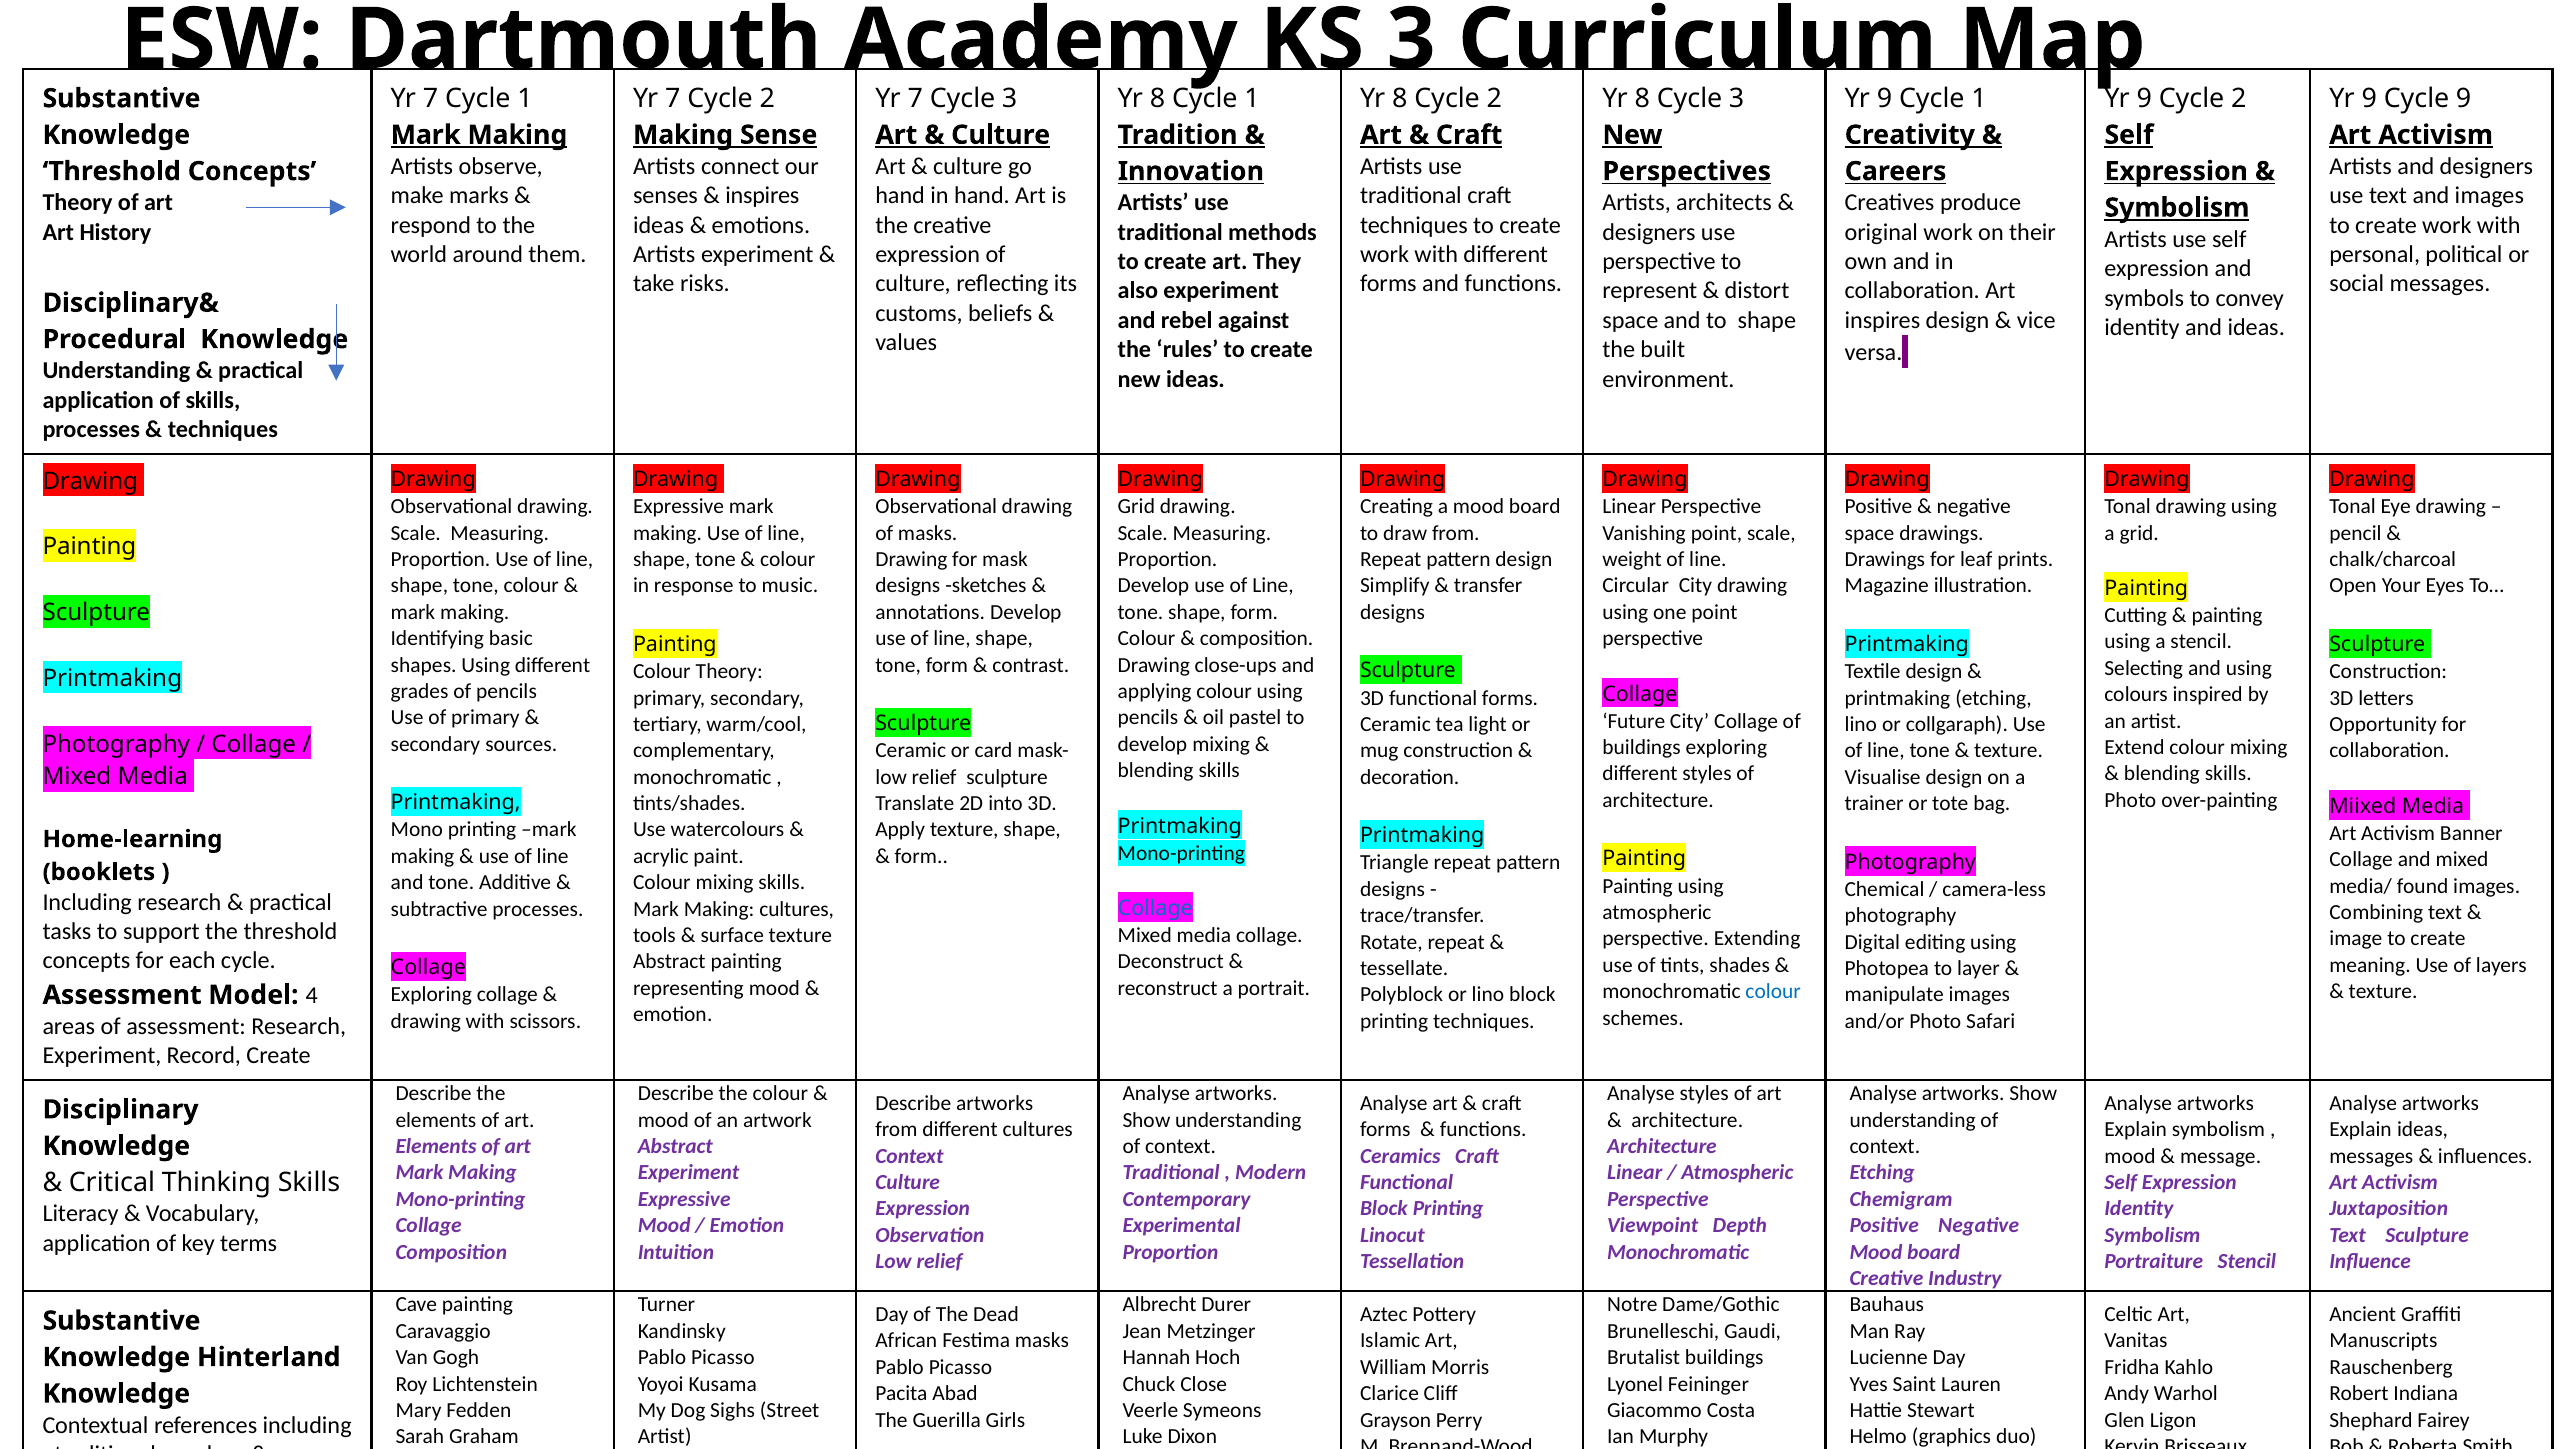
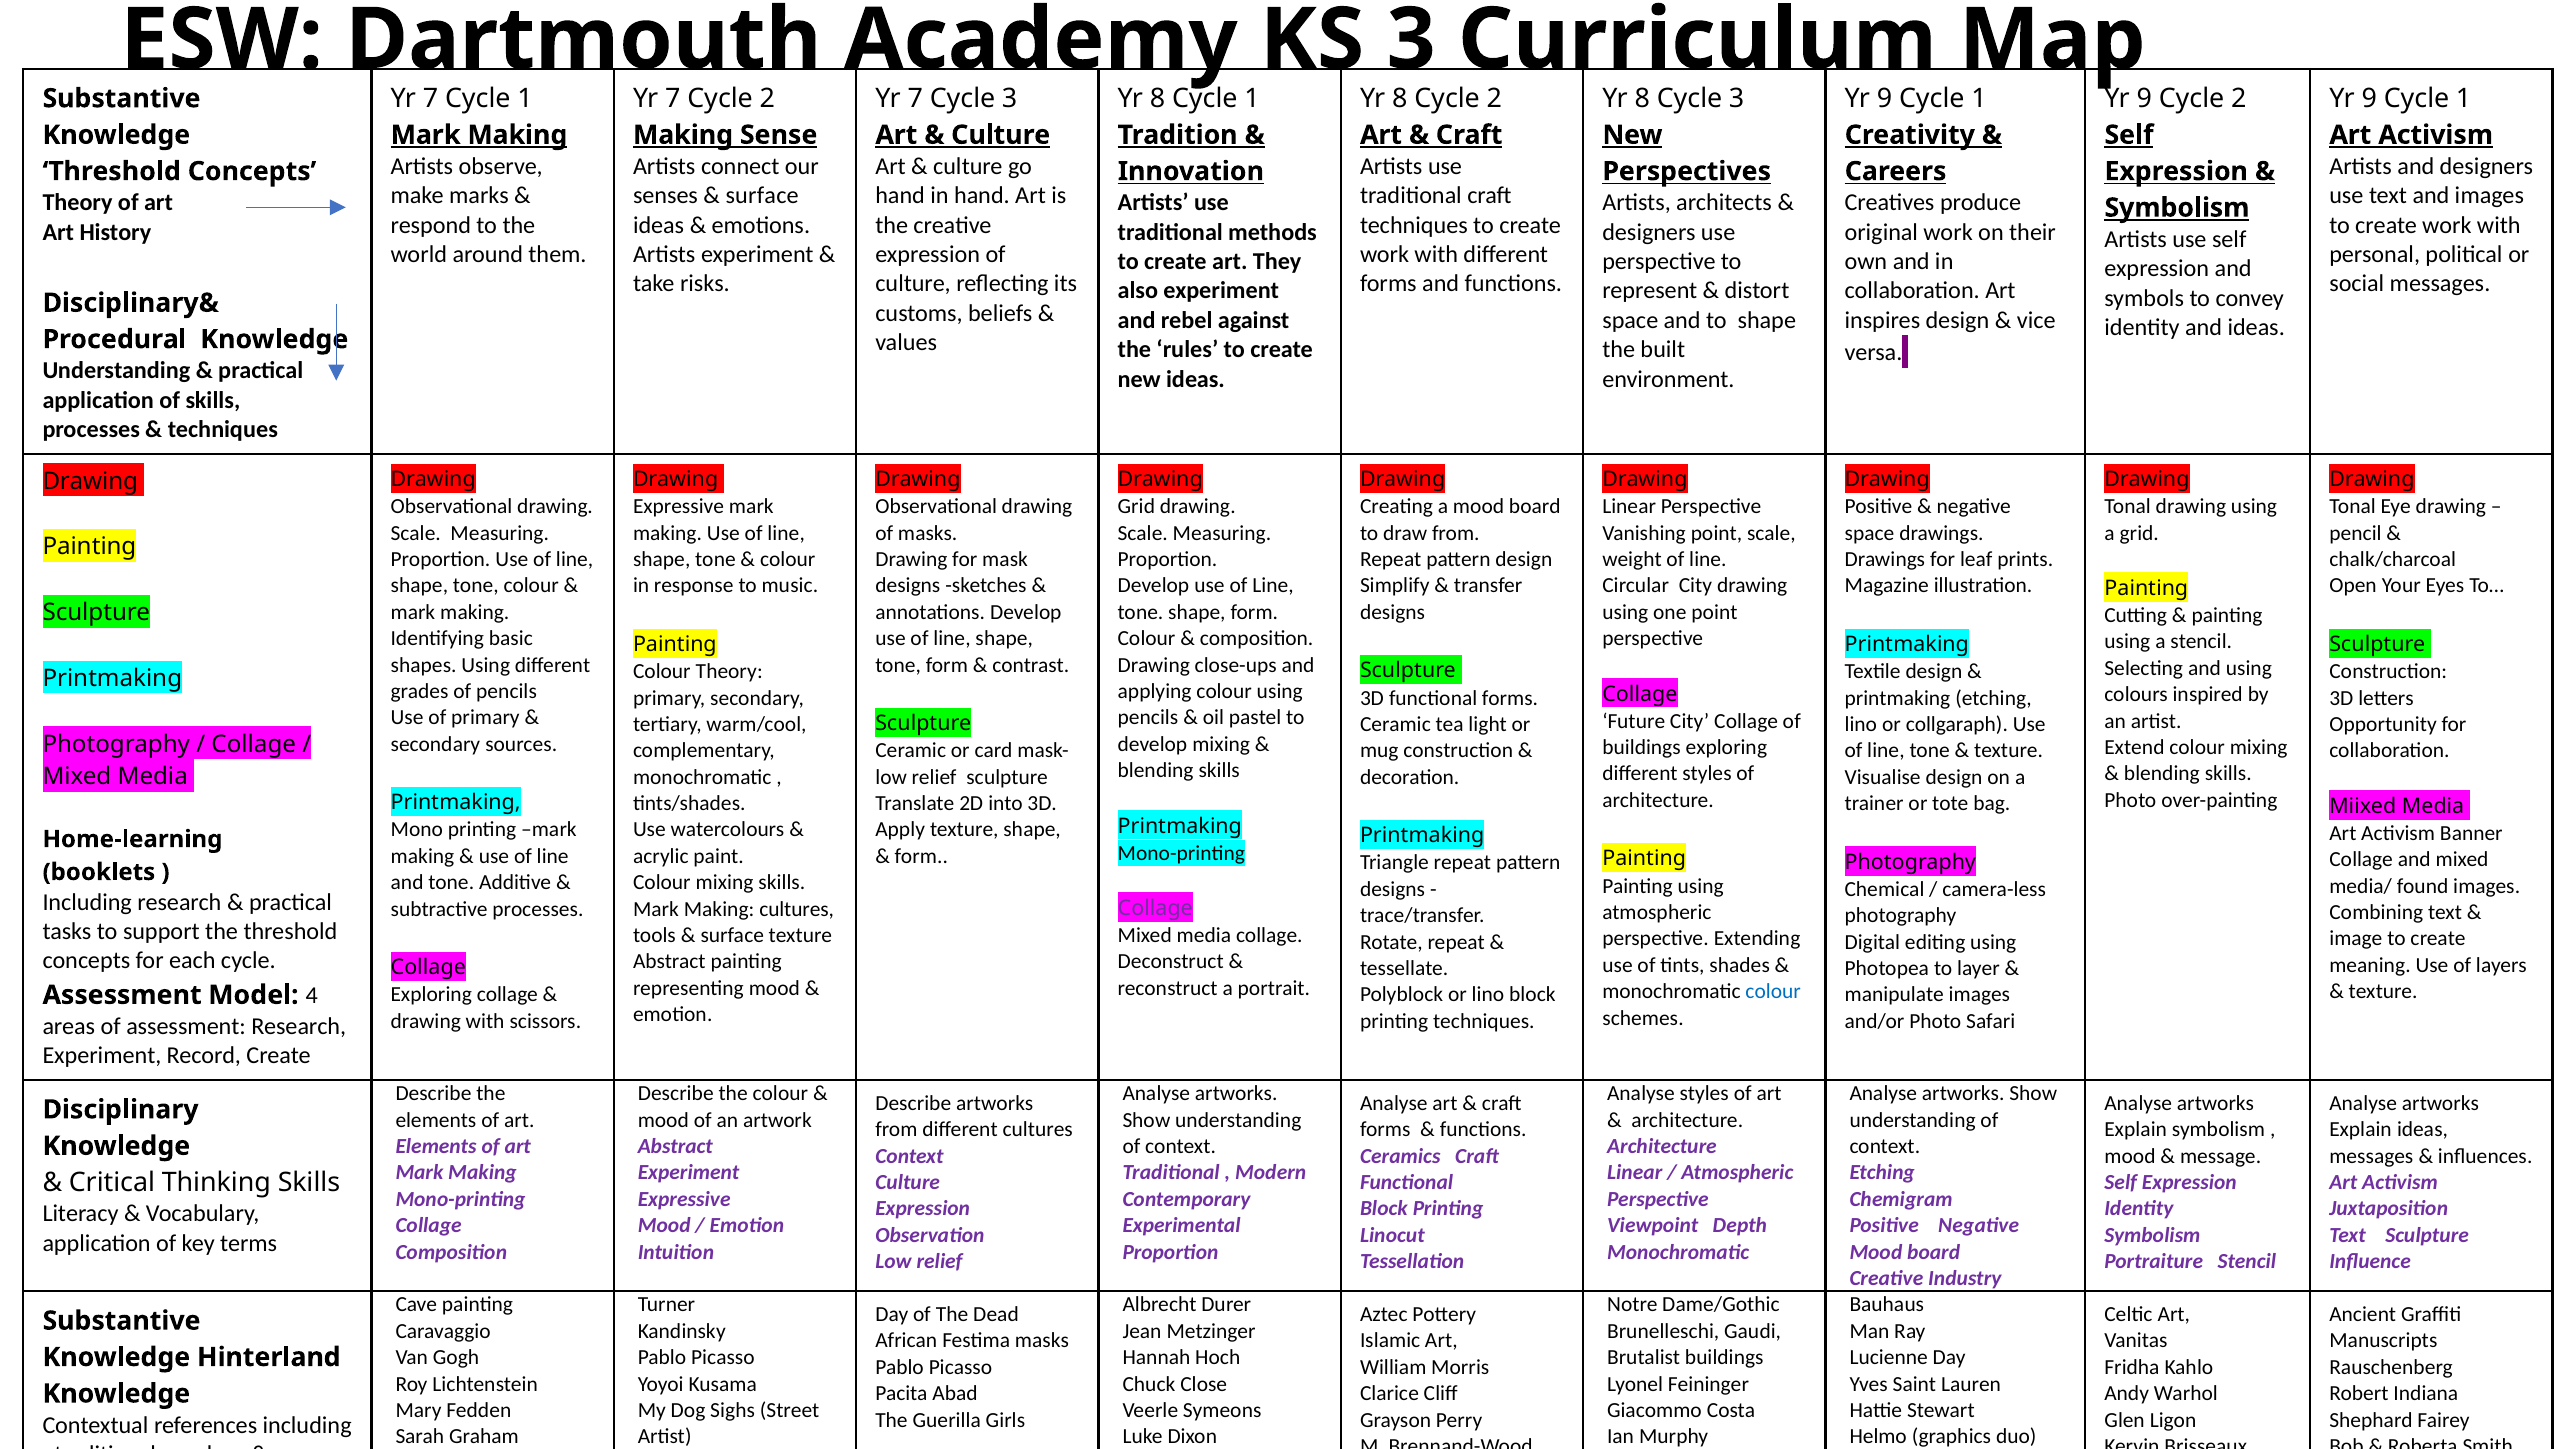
9 at (2464, 98): 9 -> 1
inspires at (762, 196): inspires -> surface
Collage at (1155, 908) colour: blue -> purple
